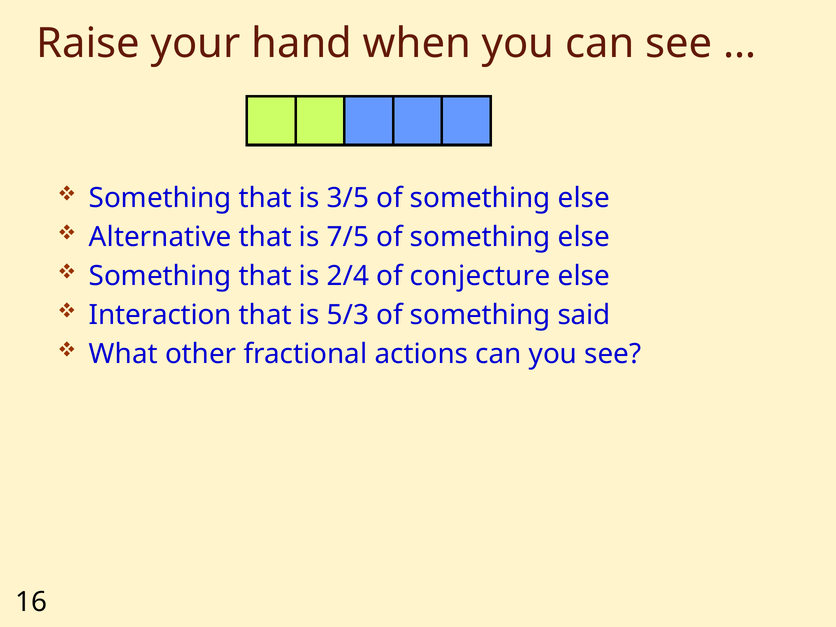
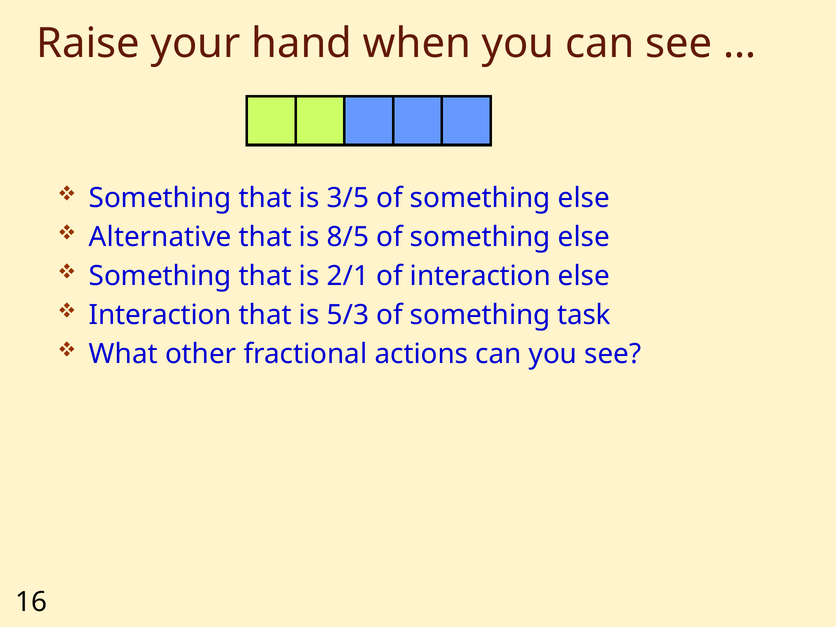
7/5: 7/5 -> 8/5
2/4: 2/4 -> 2/1
of conjecture: conjecture -> interaction
said: said -> task
